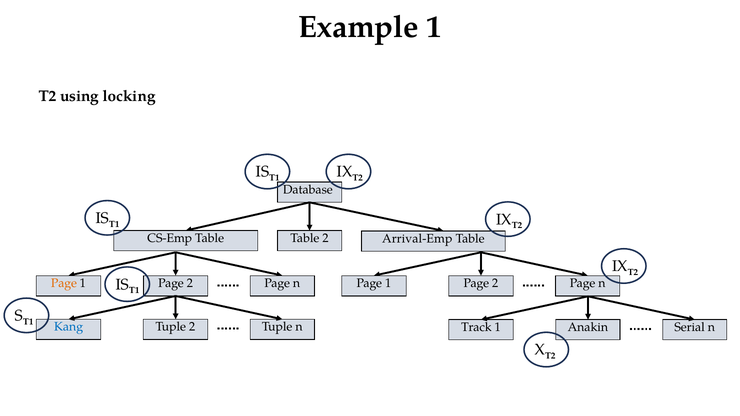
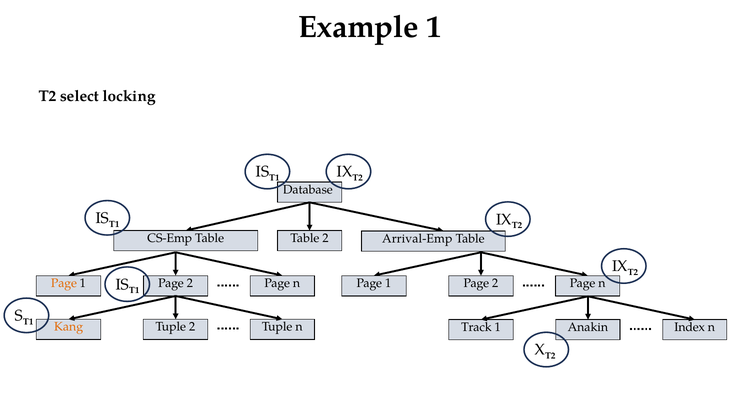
using: using -> select
Kang colour: blue -> orange
Serial: Serial -> Index
